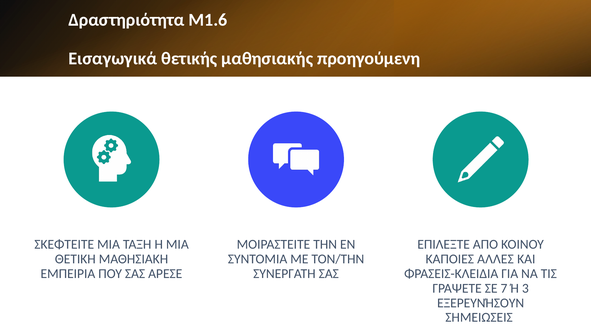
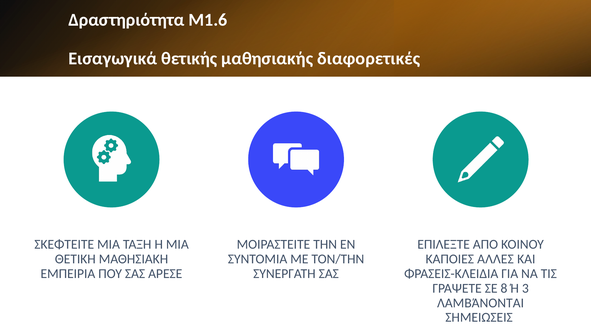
προηγούμενη: προηγούμενη -> διαφορετικές
7: 7 -> 8
ΕΞΕΡΕΥΝΉΣΟΥΝ: ΕΞΕΡΕΥΝΉΣΟΥΝ -> ΛΑΜΒΆΝΟΝΤΑΙ
